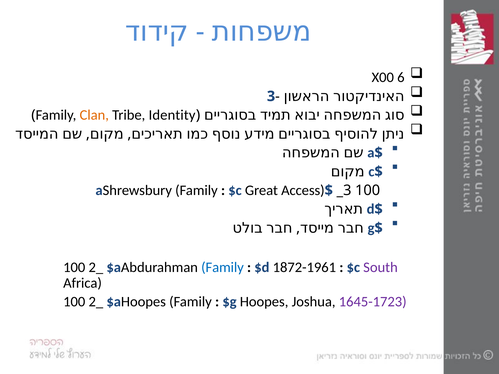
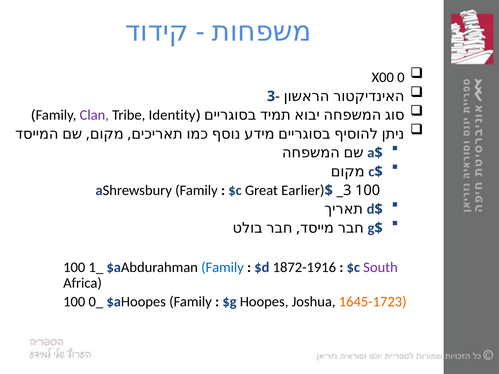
6: 6 -> 0
Clan colour: orange -> purple
Access: Access -> Earlier
2_ at (96, 268): 2_ -> 1_
1872-1961: 1872-1961 -> 1872-1916
2_ at (96, 302): 2_ -> 0_
1645-1723 colour: purple -> orange
